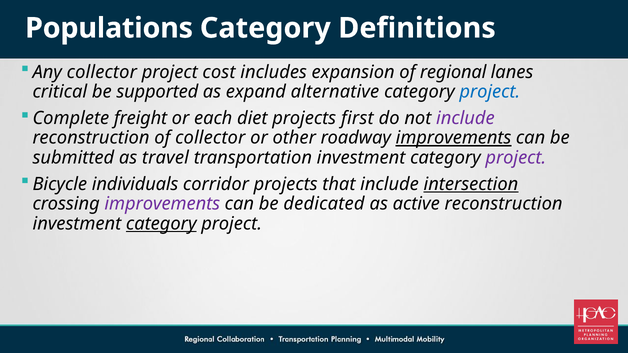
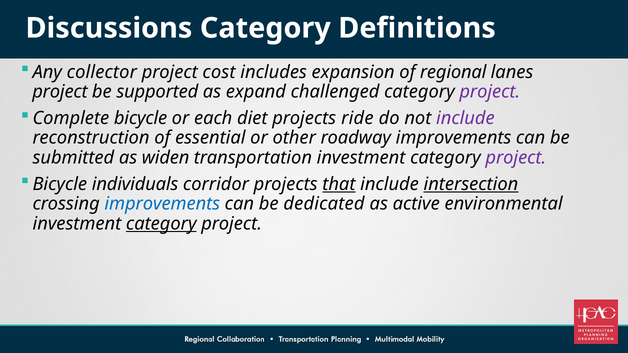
Populations: Populations -> Discussions
critical at (60, 92): critical -> project
alternative: alternative -> challenged
project at (490, 92) colour: blue -> purple
Complete freight: freight -> bicycle
first: first -> ride
of collector: collector -> essential
improvements at (454, 138) underline: present -> none
travel: travel -> widen
that underline: none -> present
improvements at (162, 204) colour: purple -> blue
active reconstruction: reconstruction -> environmental
